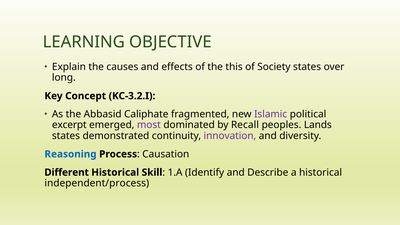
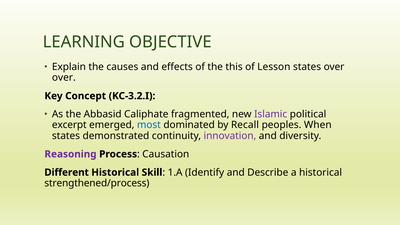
Society: Society -> Lesson
long at (64, 78): long -> over
most colour: purple -> blue
Lands: Lands -> When
Reasoning colour: blue -> purple
independent/process: independent/process -> strengthened/process
